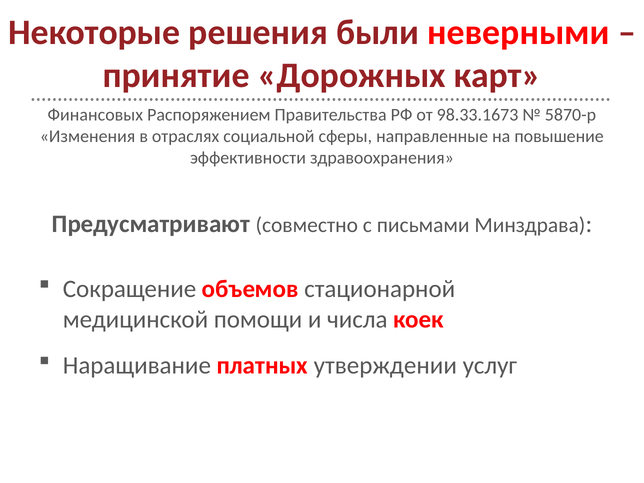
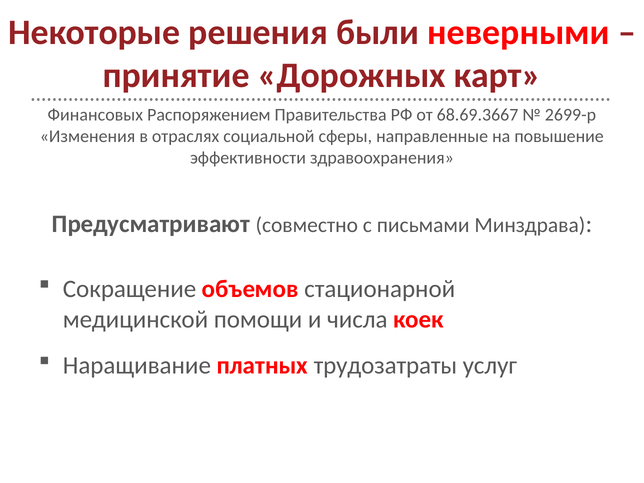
98.33.1673: 98.33.1673 -> 68.69.3667
5870-р: 5870-р -> 2699-р
утверждении: утверждении -> трудозатраты
